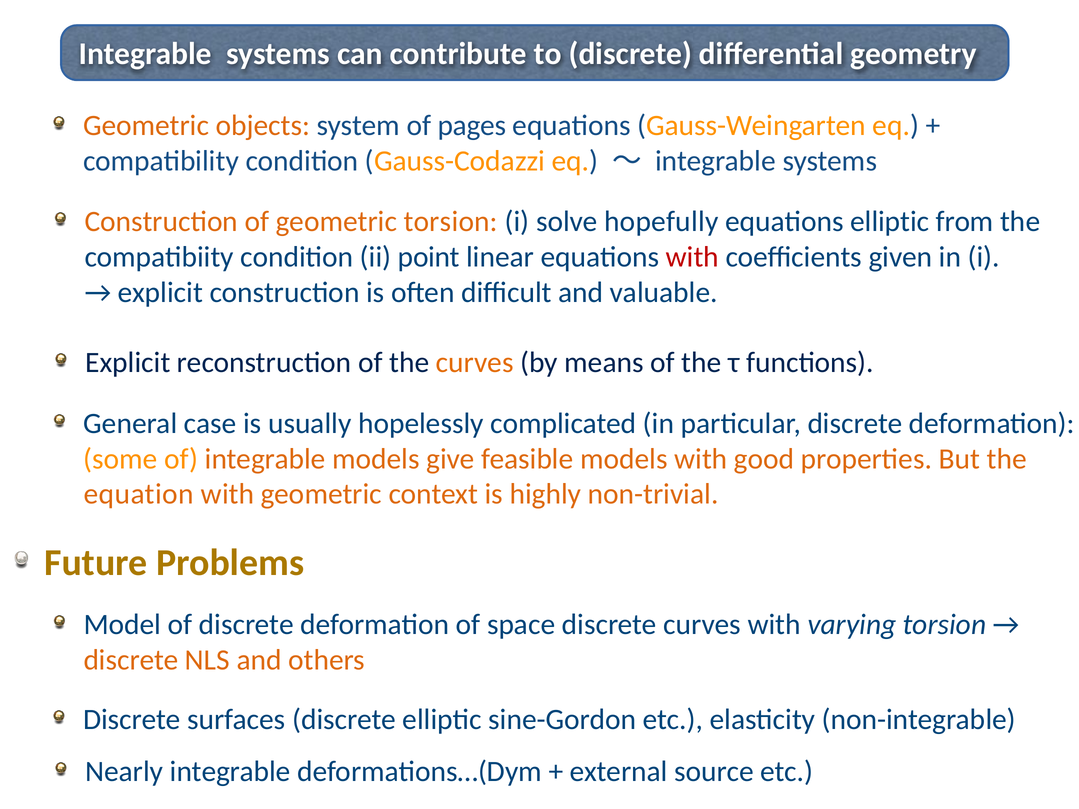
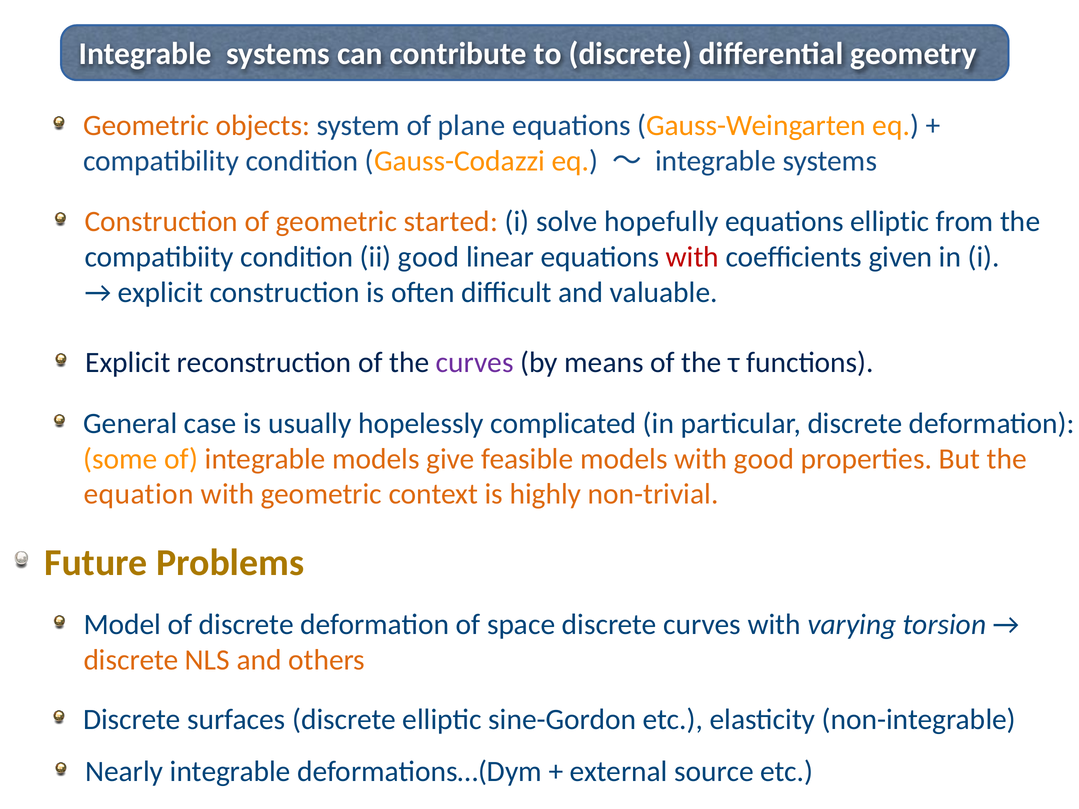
pages: pages -> plane
geometric torsion: torsion -> started
ii point: point -> good
curves at (475, 363) colour: orange -> purple
